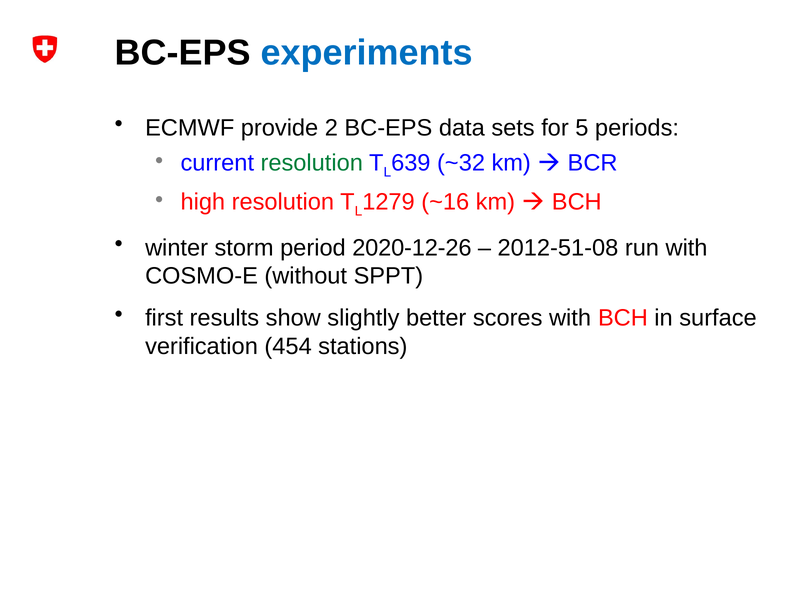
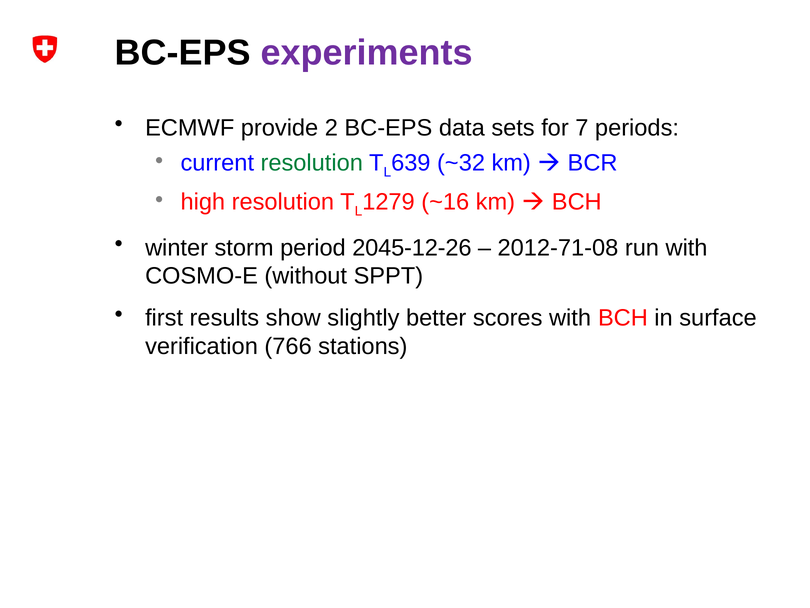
experiments colour: blue -> purple
5: 5 -> 7
2020-12-26: 2020-12-26 -> 2045-12-26
2012-51-08: 2012-51-08 -> 2012-71-08
454: 454 -> 766
